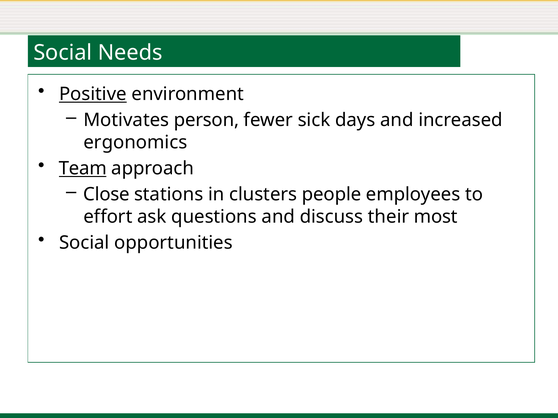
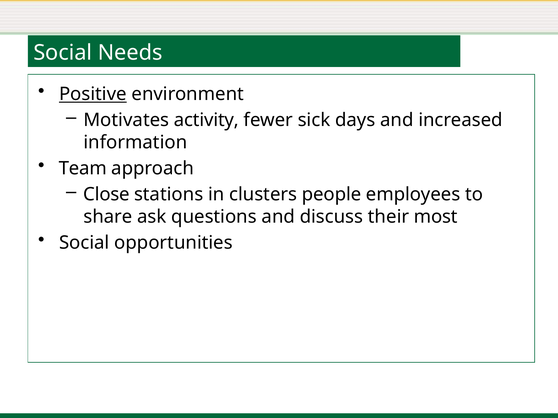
person: person -> activity
ergonomics: ergonomics -> information
Team underline: present -> none
effort: effort -> share
